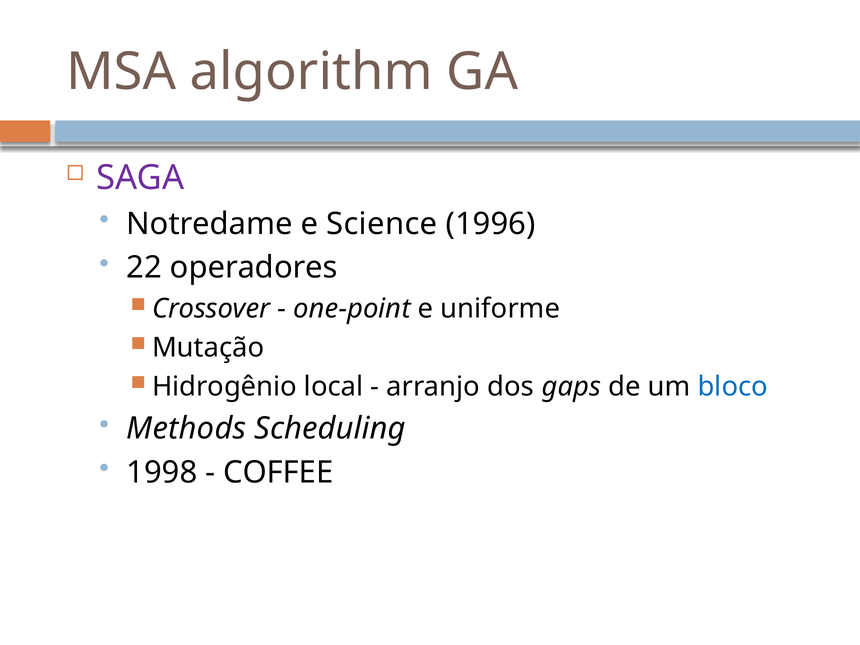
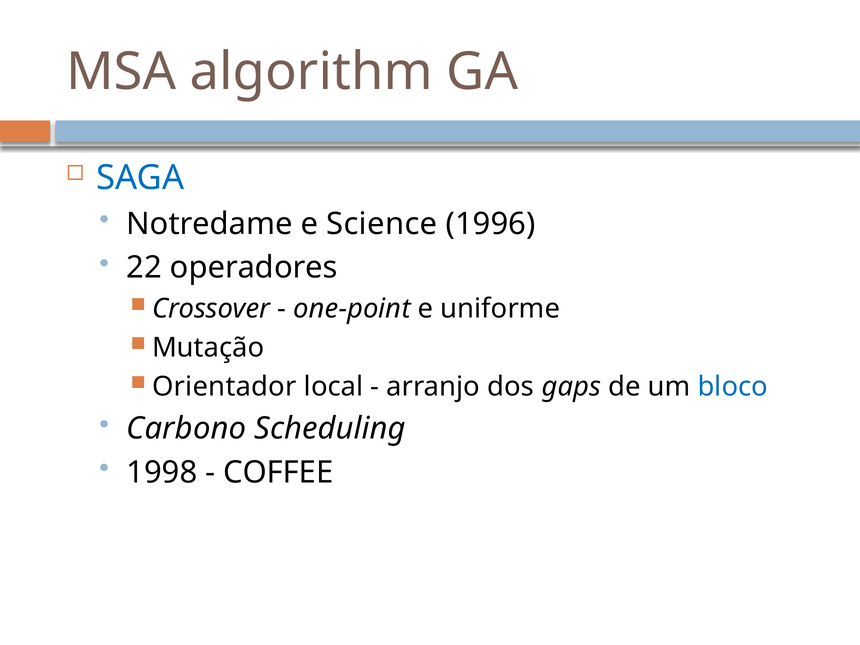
SAGA colour: purple -> blue
Hidrogênio: Hidrogênio -> Orientador
Methods: Methods -> Carbono
